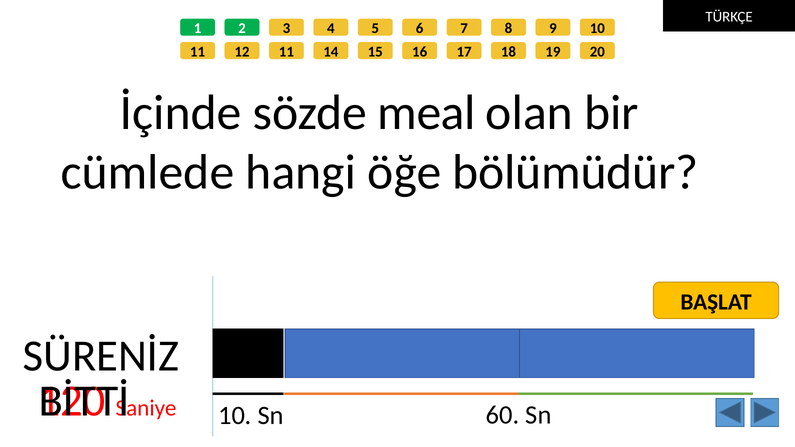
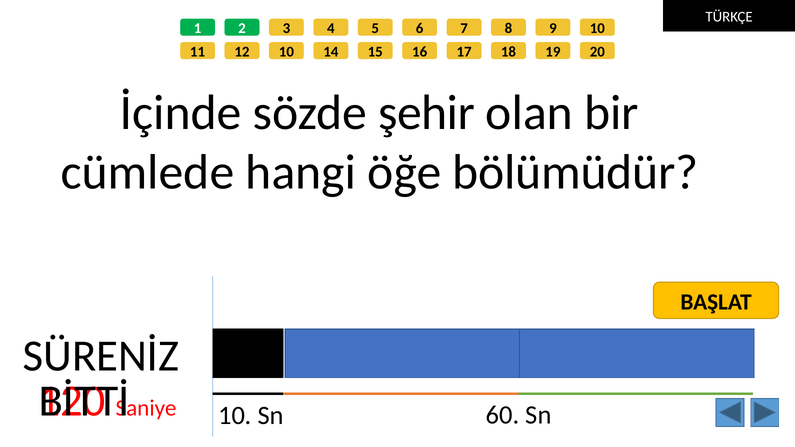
12 11: 11 -> 10
meal: meal -> şehir
